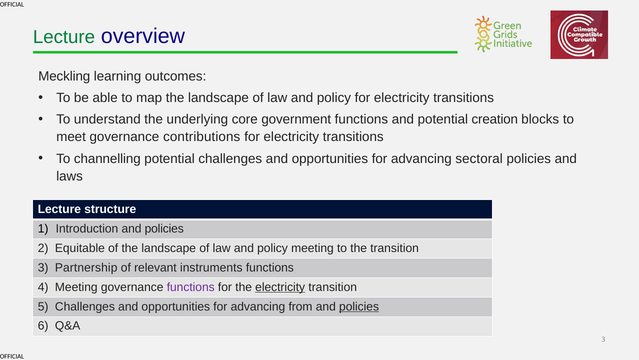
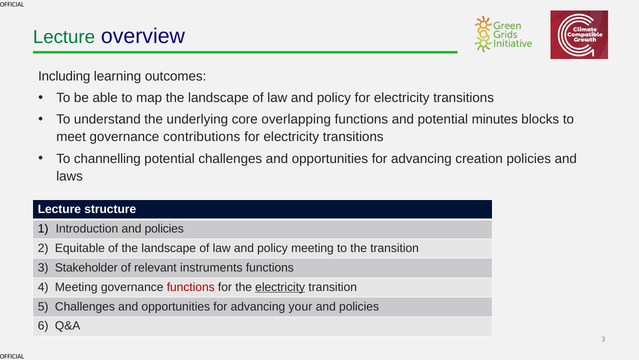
Meckling: Meckling -> Including
government: government -> overlapping
creation: creation -> minutes
sectoral: sectoral -> creation
Partnership: Partnership -> Stakeholder
functions at (191, 287) colour: purple -> red
from: from -> your
policies at (359, 306) underline: present -> none
